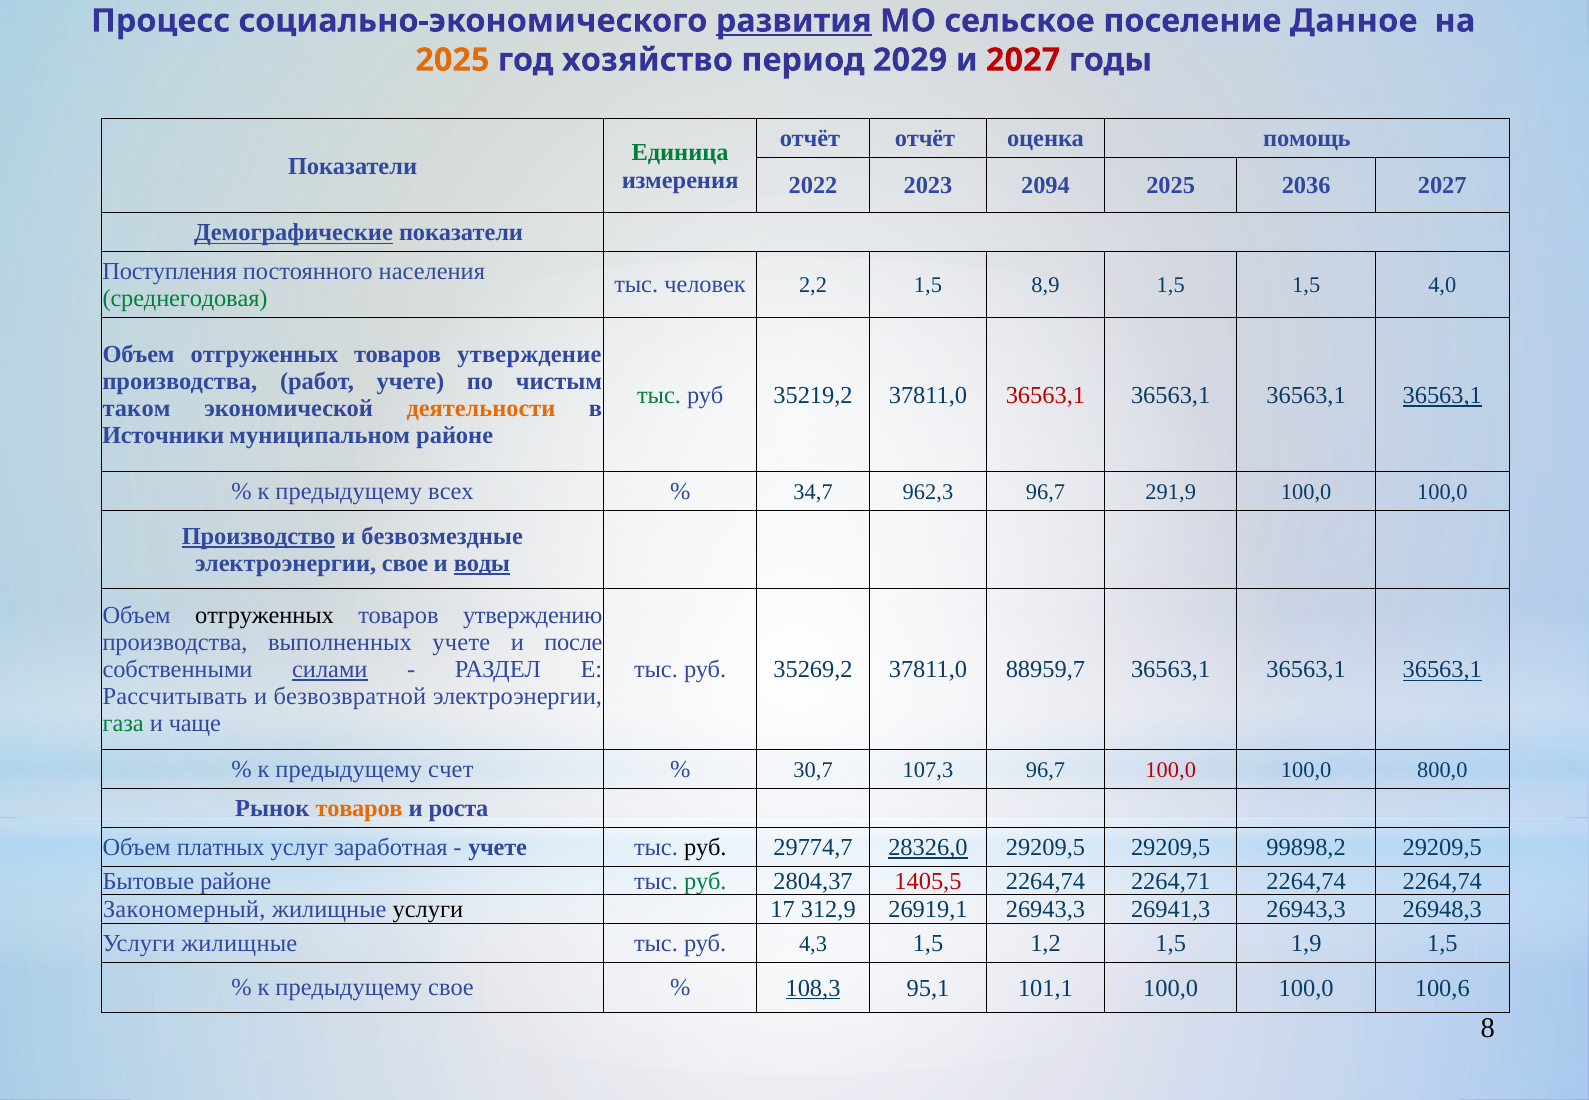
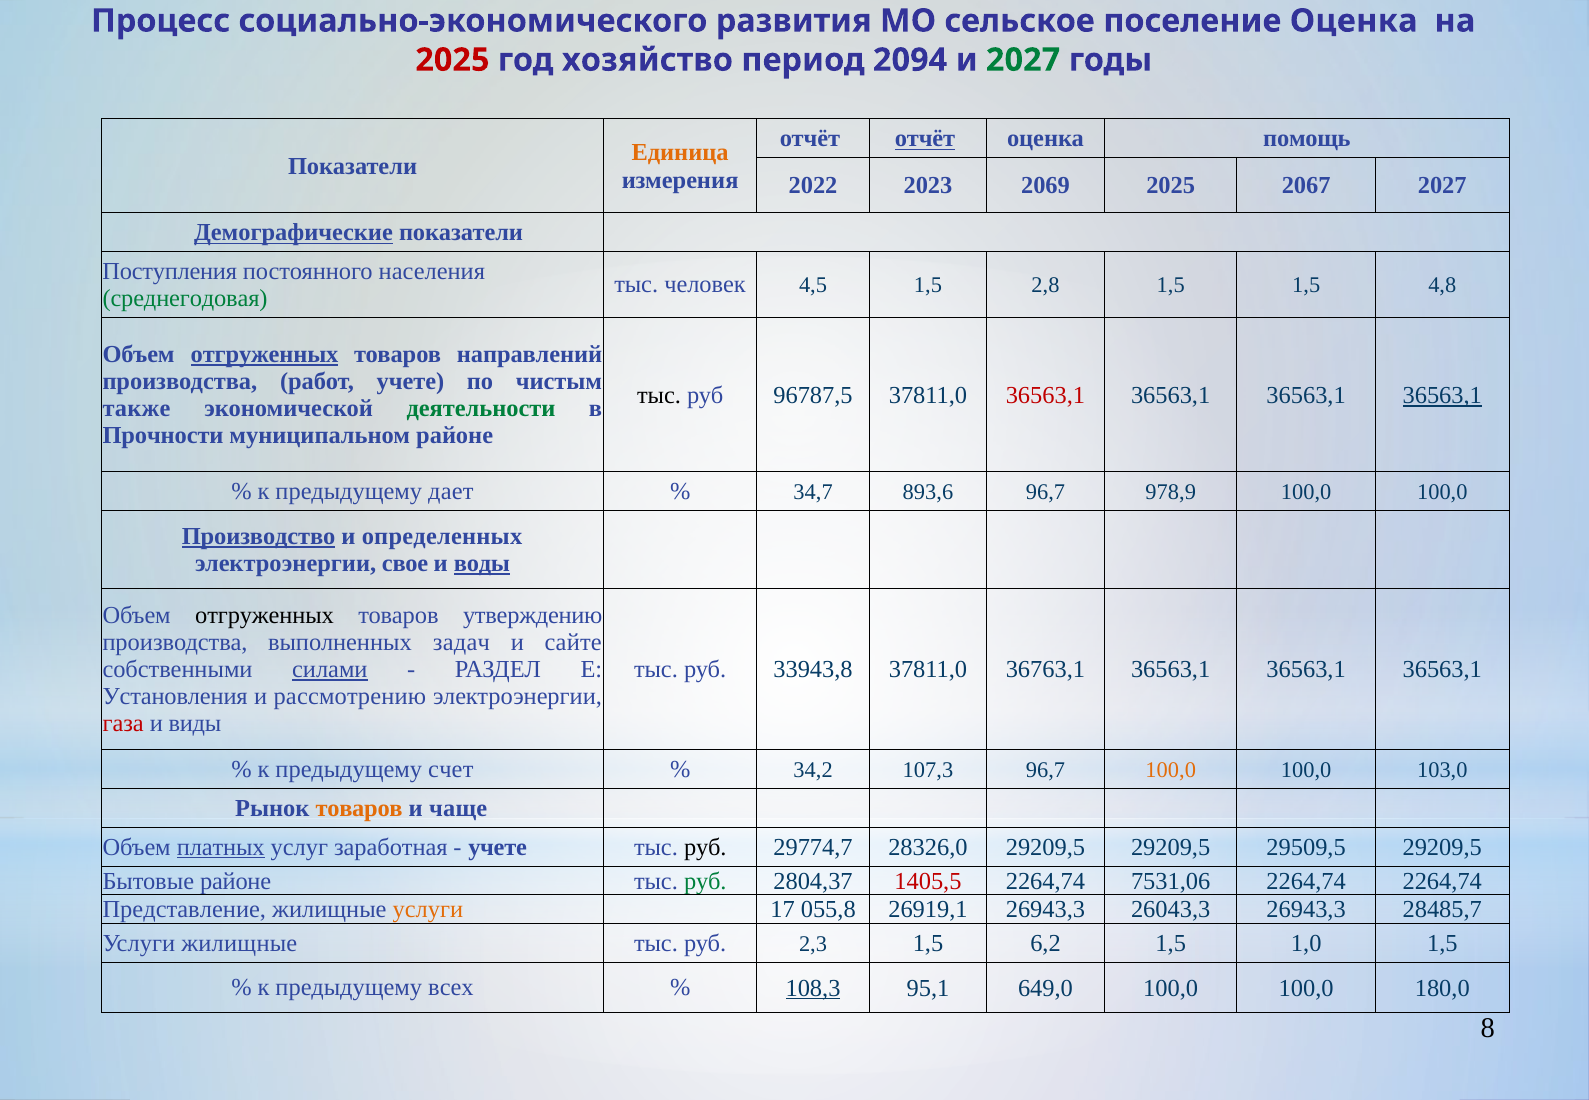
развития underline: present -> none
поселение Данное: Данное -> Оценка
2025 at (452, 60) colour: orange -> red
2029: 2029 -> 2094
2027 at (1023, 60) colour: red -> green
отчёт at (925, 139) underline: none -> present
Единица colour: green -> orange
2094: 2094 -> 2069
2036: 2036 -> 2067
2,2: 2,2 -> 4,5
8,9: 8,9 -> 2,8
4,0: 4,0 -> 4,8
отгруженных at (265, 354) underline: none -> present
утверждение: утверждение -> направлений
тыс at (659, 395) colour: green -> black
35219,2: 35219,2 -> 96787,5
таком: таком -> также
деятельности colour: orange -> green
Источники: Источники -> Прочности
всех: всех -> дает
962,3: 962,3 -> 893,6
291,9: 291,9 -> 978,9
безвозмездные: безвозмездные -> определенных
выполненных учете: учете -> задач
после: после -> сайте
35269,2: 35269,2 -> 33943,8
88959,7: 88959,7 -> 36763,1
36563,1 at (1442, 670) underline: present -> none
Рассчитывать: Рассчитывать -> Установления
безвозвратной: безвозвратной -> рассмотрению
газа colour: green -> red
чаще: чаще -> виды
30,7: 30,7 -> 34,2
100,0 at (1171, 770) colour: red -> orange
800,0: 800,0 -> 103,0
роста: роста -> чаще
платных underline: none -> present
28326,0 underline: present -> none
99898,2: 99898,2 -> 29509,5
2264,71: 2264,71 -> 7531,06
Закономерный: Закономерный -> Представление
услуги at (428, 910) colour: black -> orange
312,9: 312,9 -> 055,8
26941,3: 26941,3 -> 26043,3
26948,3: 26948,3 -> 28485,7
4,3: 4,3 -> 2,3
1,2: 1,2 -> 6,2
1,9: 1,9 -> 1,0
предыдущему свое: свое -> всех
101,1: 101,1 -> 649,0
100,6: 100,6 -> 180,0
